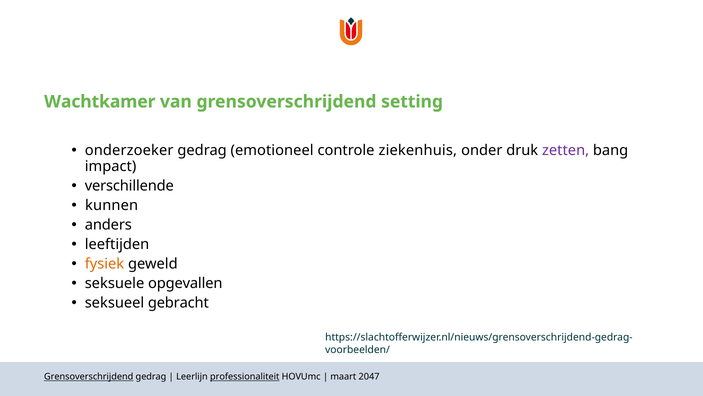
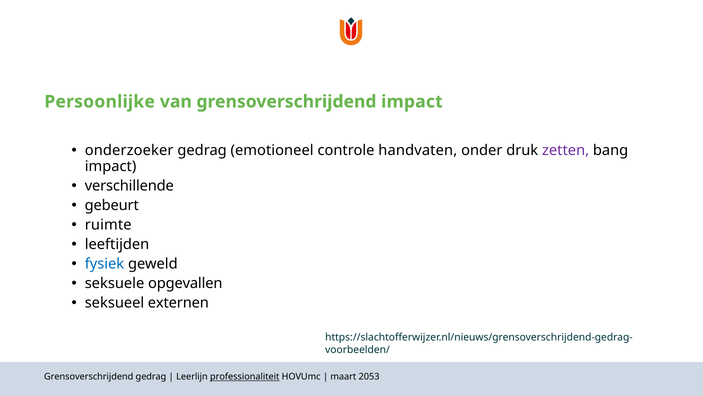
Wachtkamer: Wachtkamer -> Persoonlijke
grensoverschrijdend setting: setting -> impact
ziekenhuis: ziekenhuis -> handvaten
kunnen: kunnen -> gebeurt
anders: anders -> ruimte
fysiek colour: orange -> blue
gebracht: gebracht -> externen
Grensoverschrijdend at (89, 376) underline: present -> none
2047: 2047 -> 2053
